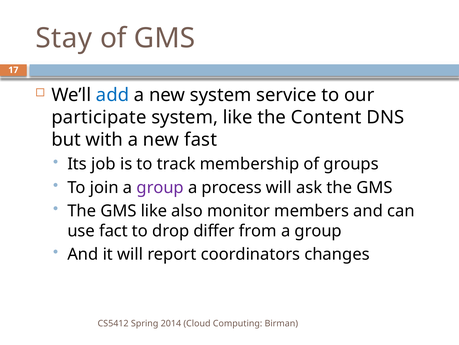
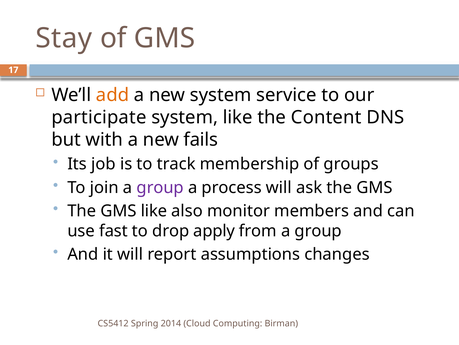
add colour: blue -> orange
fast: fast -> fails
fact: fact -> fast
differ: differ -> apply
coordinators: coordinators -> assumptions
